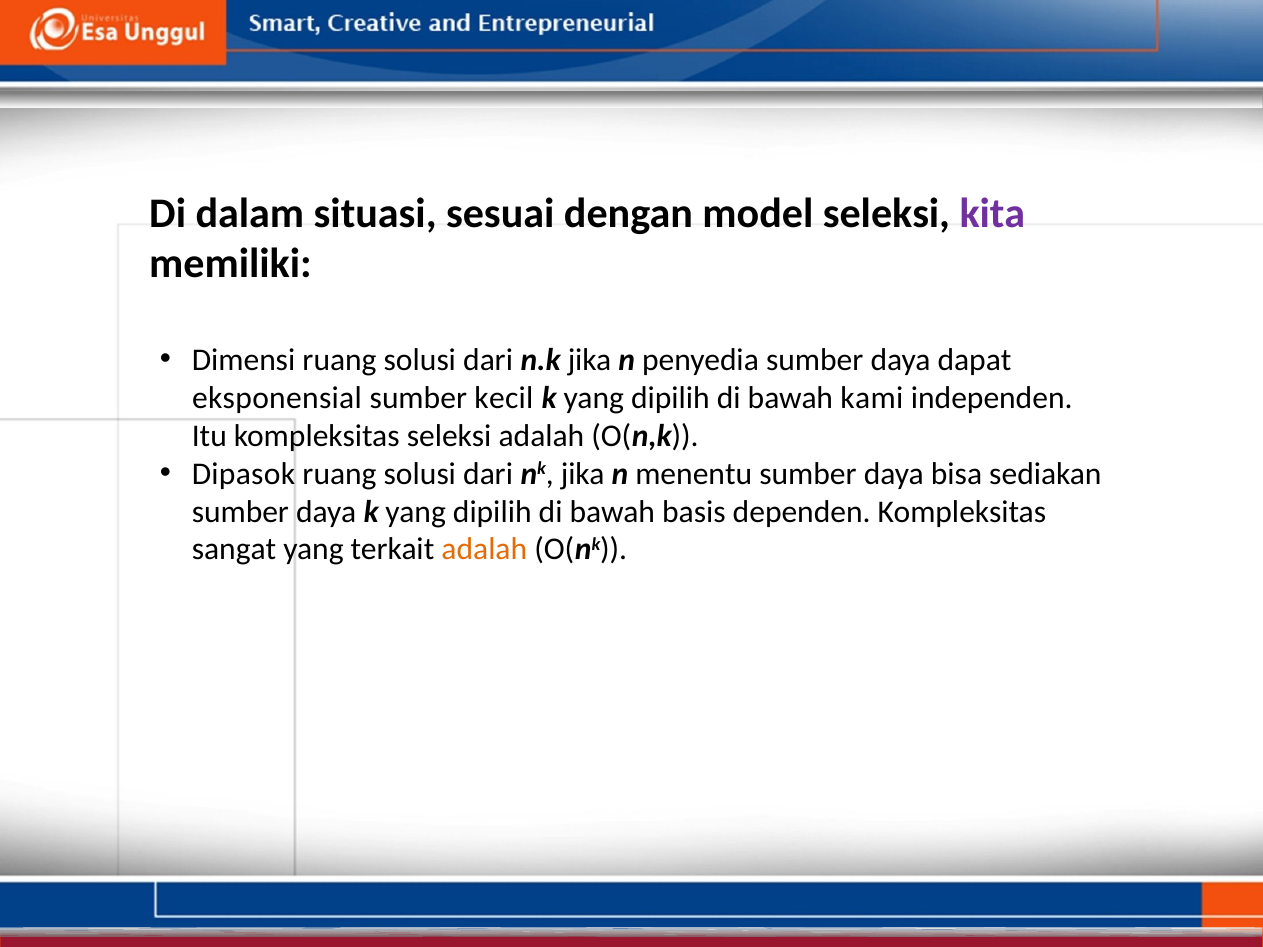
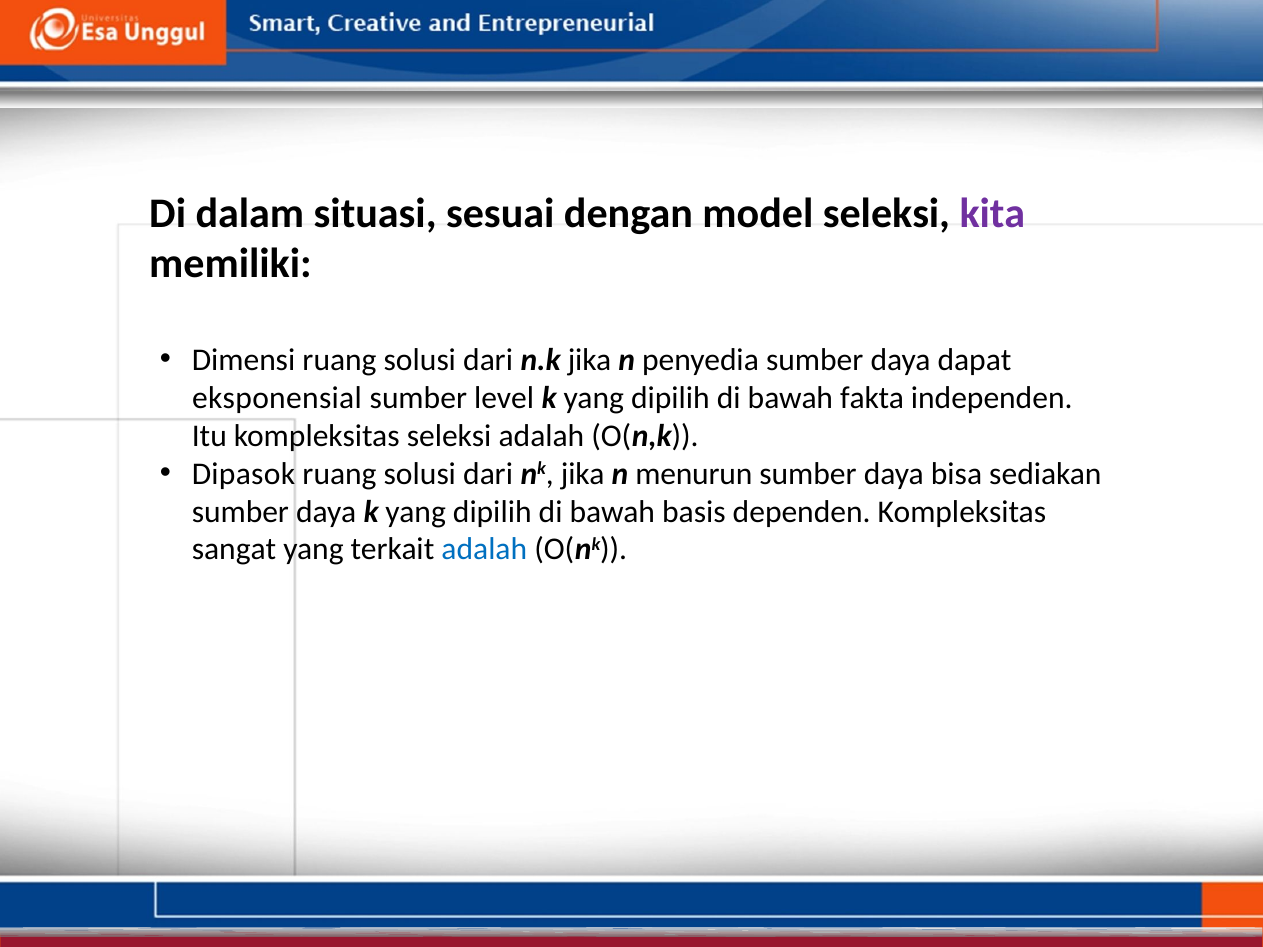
kecil: kecil -> level
kami: kami -> fakta
menentu: menentu -> menurun
adalah at (484, 550) colour: orange -> blue
